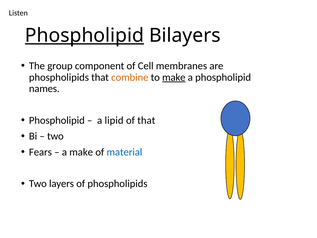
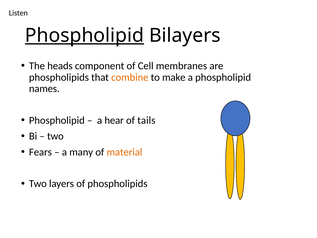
group: group -> heads
make at (174, 77) underline: present -> none
lipid: lipid -> hear
of that: that -> tails
a make: make -> many
material colour: blue -> orange
